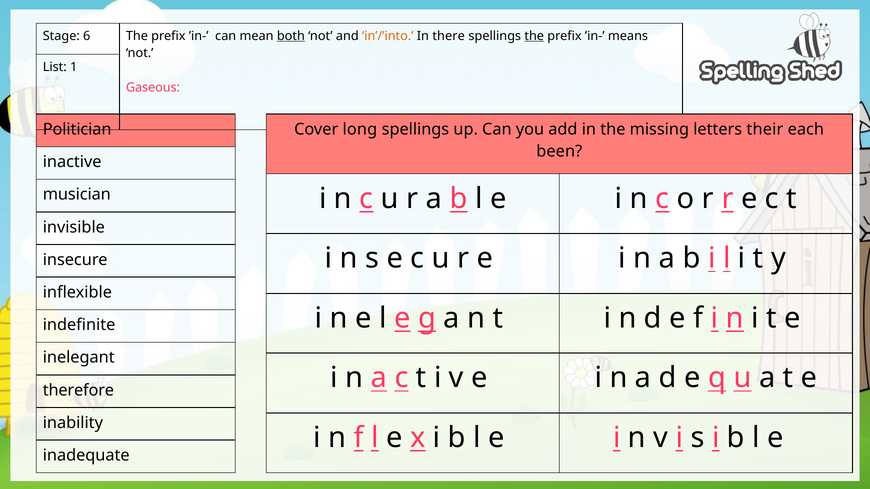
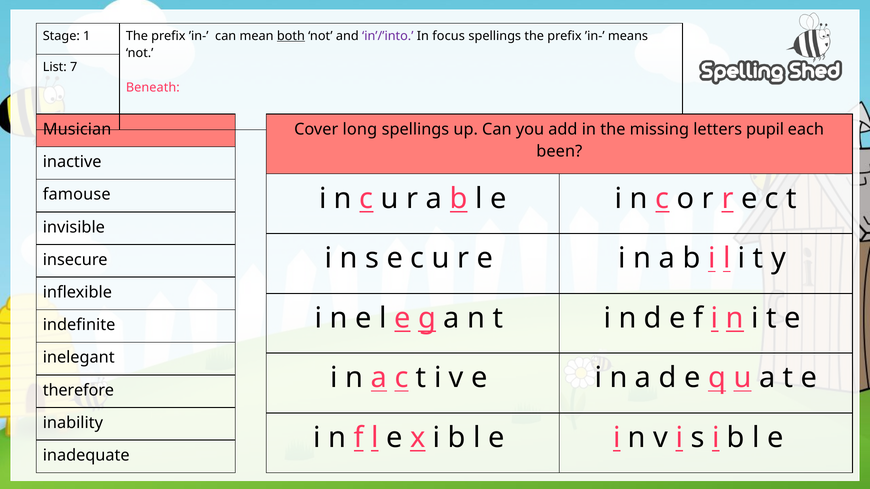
6: 6 -> 1
in’/’into colour: orange -> purple
there: there -> focus
the at (534, 36) underline: present -> none
1: 1 -> 7
Gaseous: Gaseous -> Beneath
Politician: Politician -> Musician
their: their -> pupil
musician: musician -> famouse
